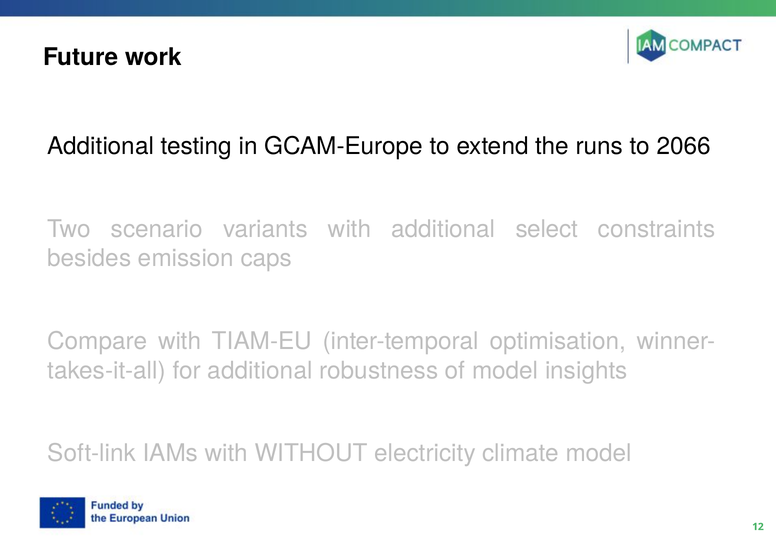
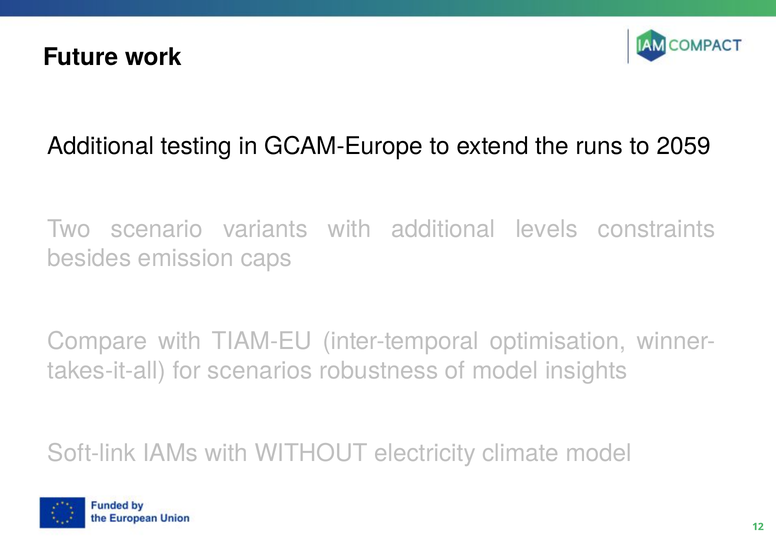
2066: 2066 -> 2059
select: select -> levels
for additional: additional -> scenarios
